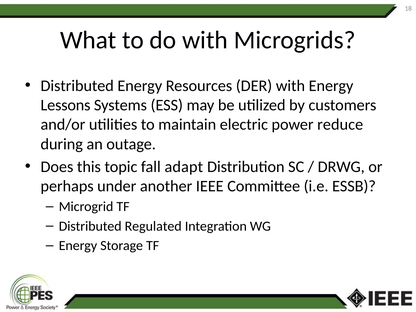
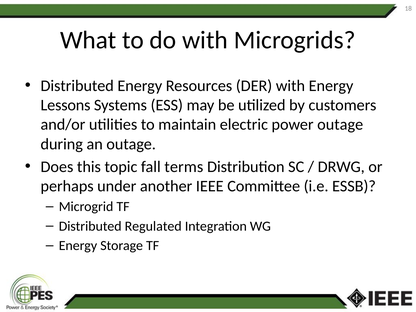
power reduce: reduce -> outage
adapt: adapt -> terms
